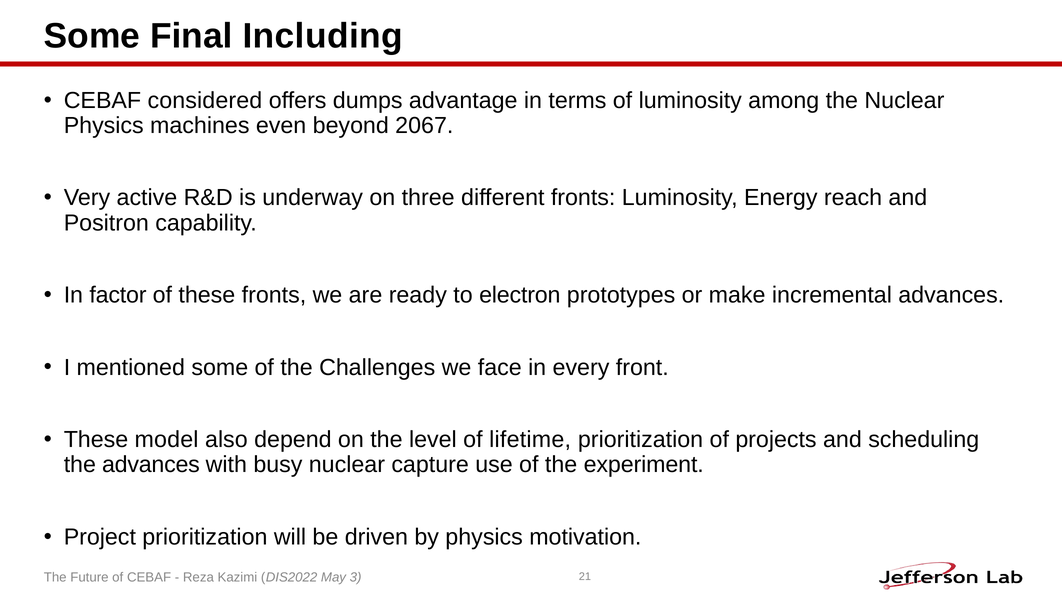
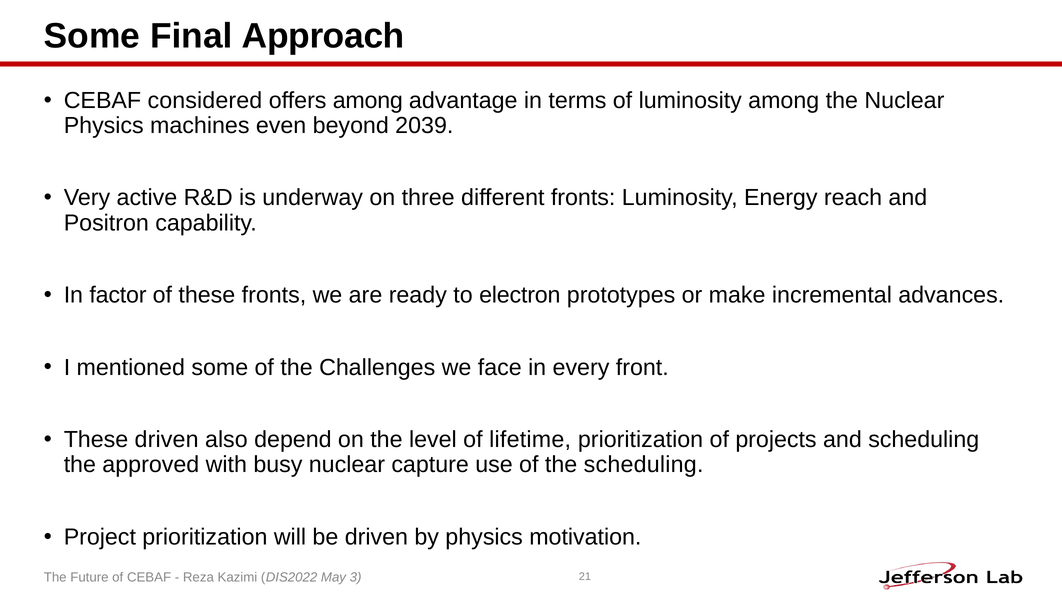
Including: Including -> Approach
offers dumps: dumps -> among
2067: 2067 -> 2039
These model: model -> driven
the advances: advances -> approved
the experiment: experiment -> scheduling
